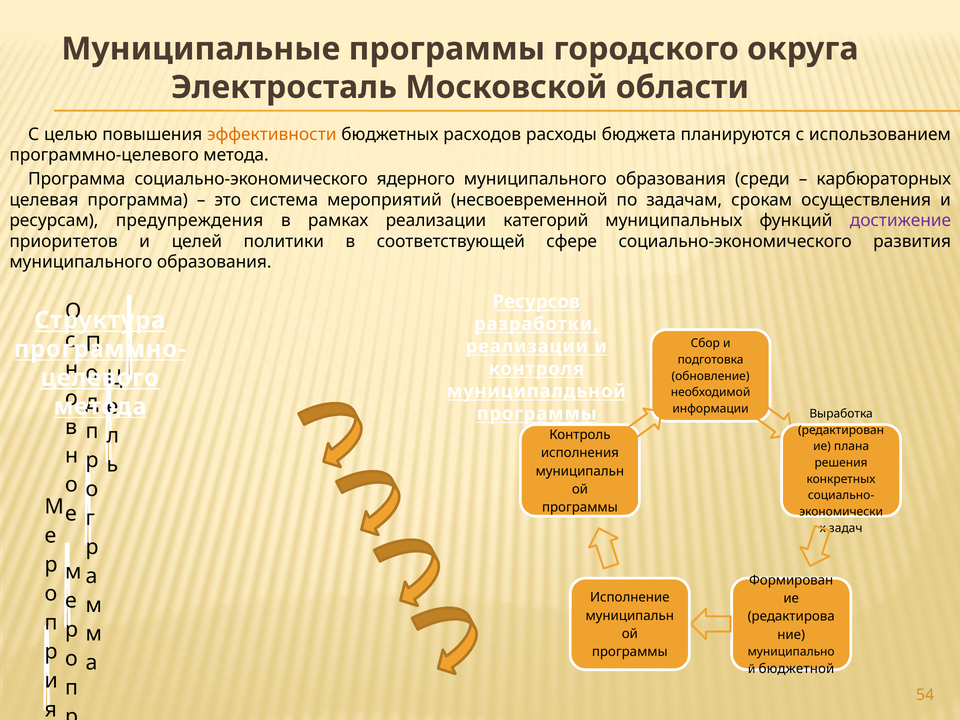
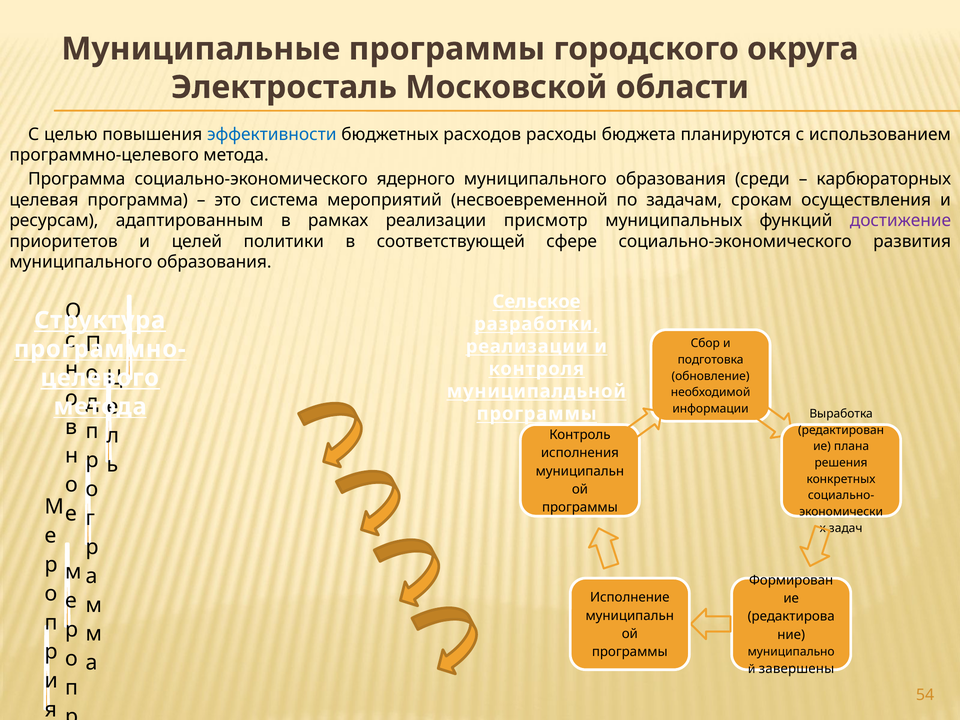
эффективности colour: orange -> blue
предупреждения: предупреждения -> адаптированным
категорий: категорий -> присмотр
Ресурсов: Ресурсов -> Сельское
бюджетной: бюджетной -> завершены
